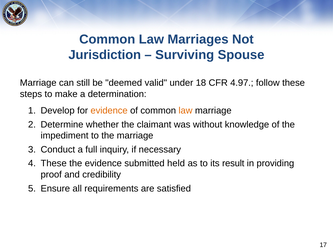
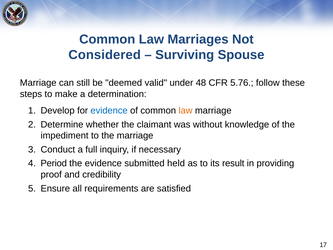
Jurisdiction: Jurisdiction -> Considered
18: 18 -> 48
4.97: 4.97 -> 5.76
evidence at (109, 111) colour: orange -> blue
These at (54, 163): These -> Period
